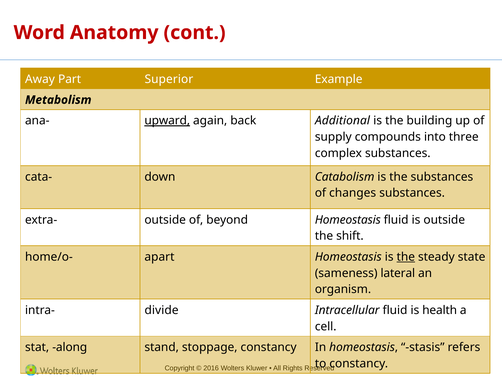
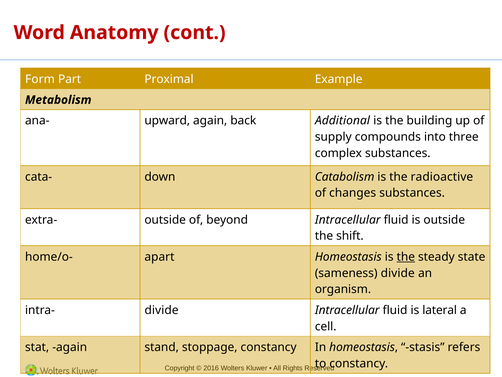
Away: Away -> Form
Superior: Superior -> Proximal
upward underline: present -> none
the substances: substances -> radioactive
beyond Homeostasis: Homeostasis -> Intracellular
sameness lateral: lateral -> divide
health: health -> lateral
stat along: along -> again
